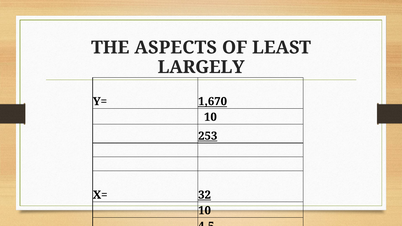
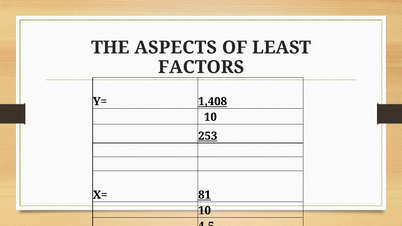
LARGELY: LARGELY -> FACTORS
1,670: 1,670 -> 1,408
32: 32 -> 81
